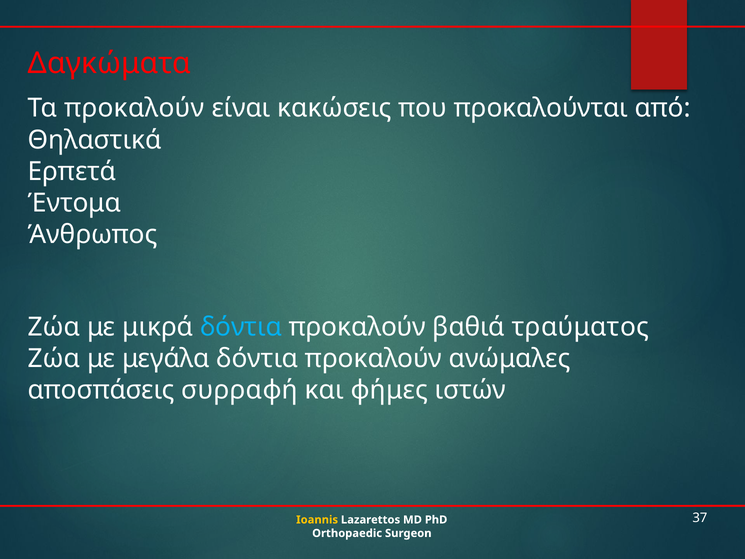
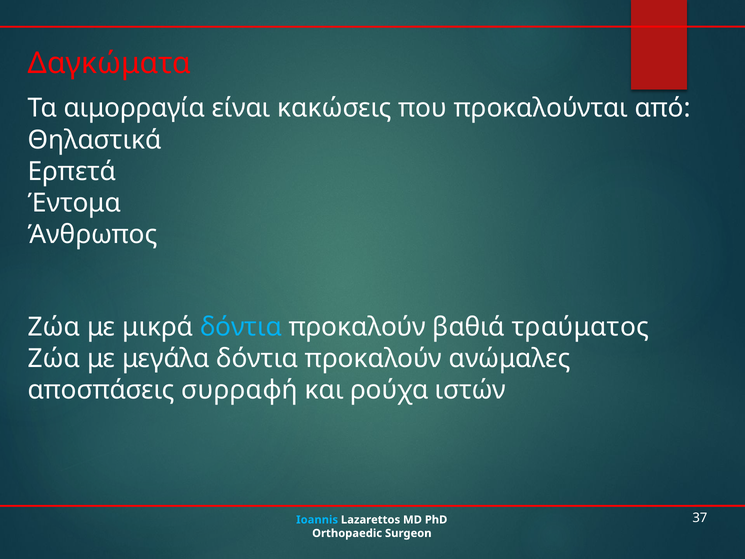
Τα προκαλούν: προκαλούν -> αιμορραγία
φήμες: φήμες -> ρούχα
Ioannis colour: yellow -> light blue
